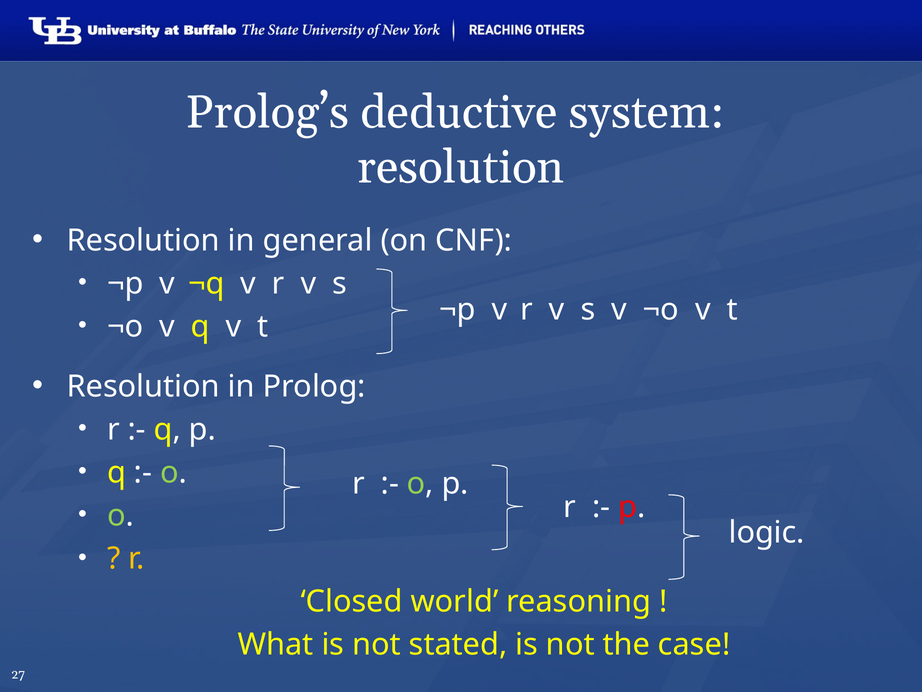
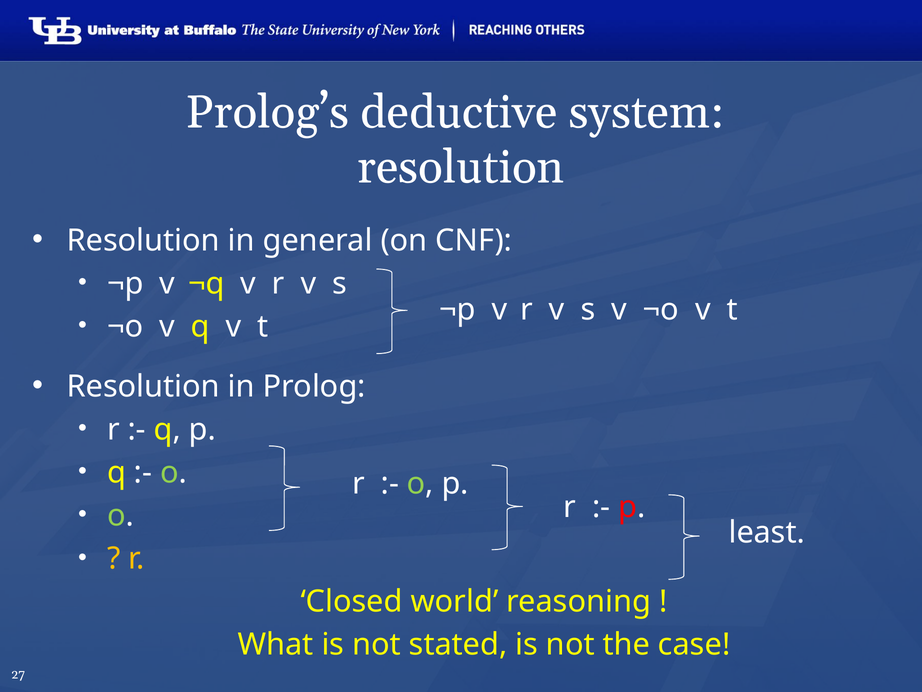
logic: logic -> least
